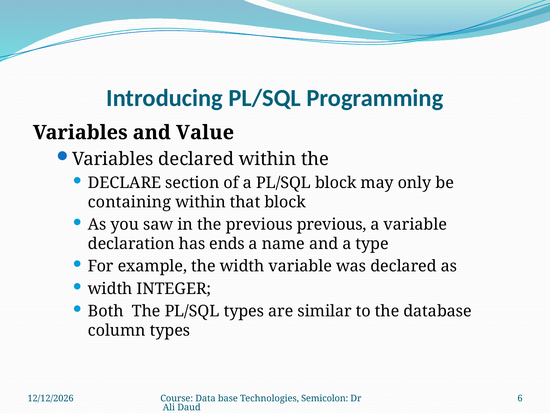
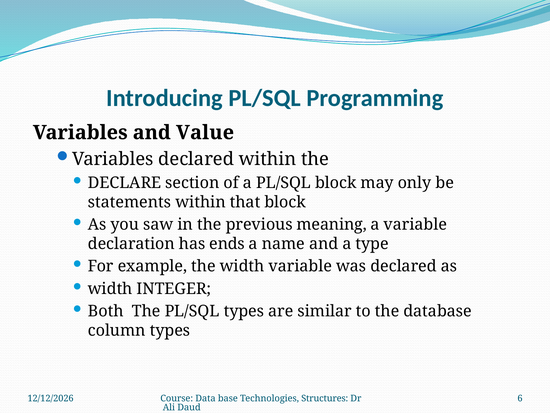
containing: containing -> statements
previous previous: previous -> meaning
Semicolon: Semicolon -> Structures
